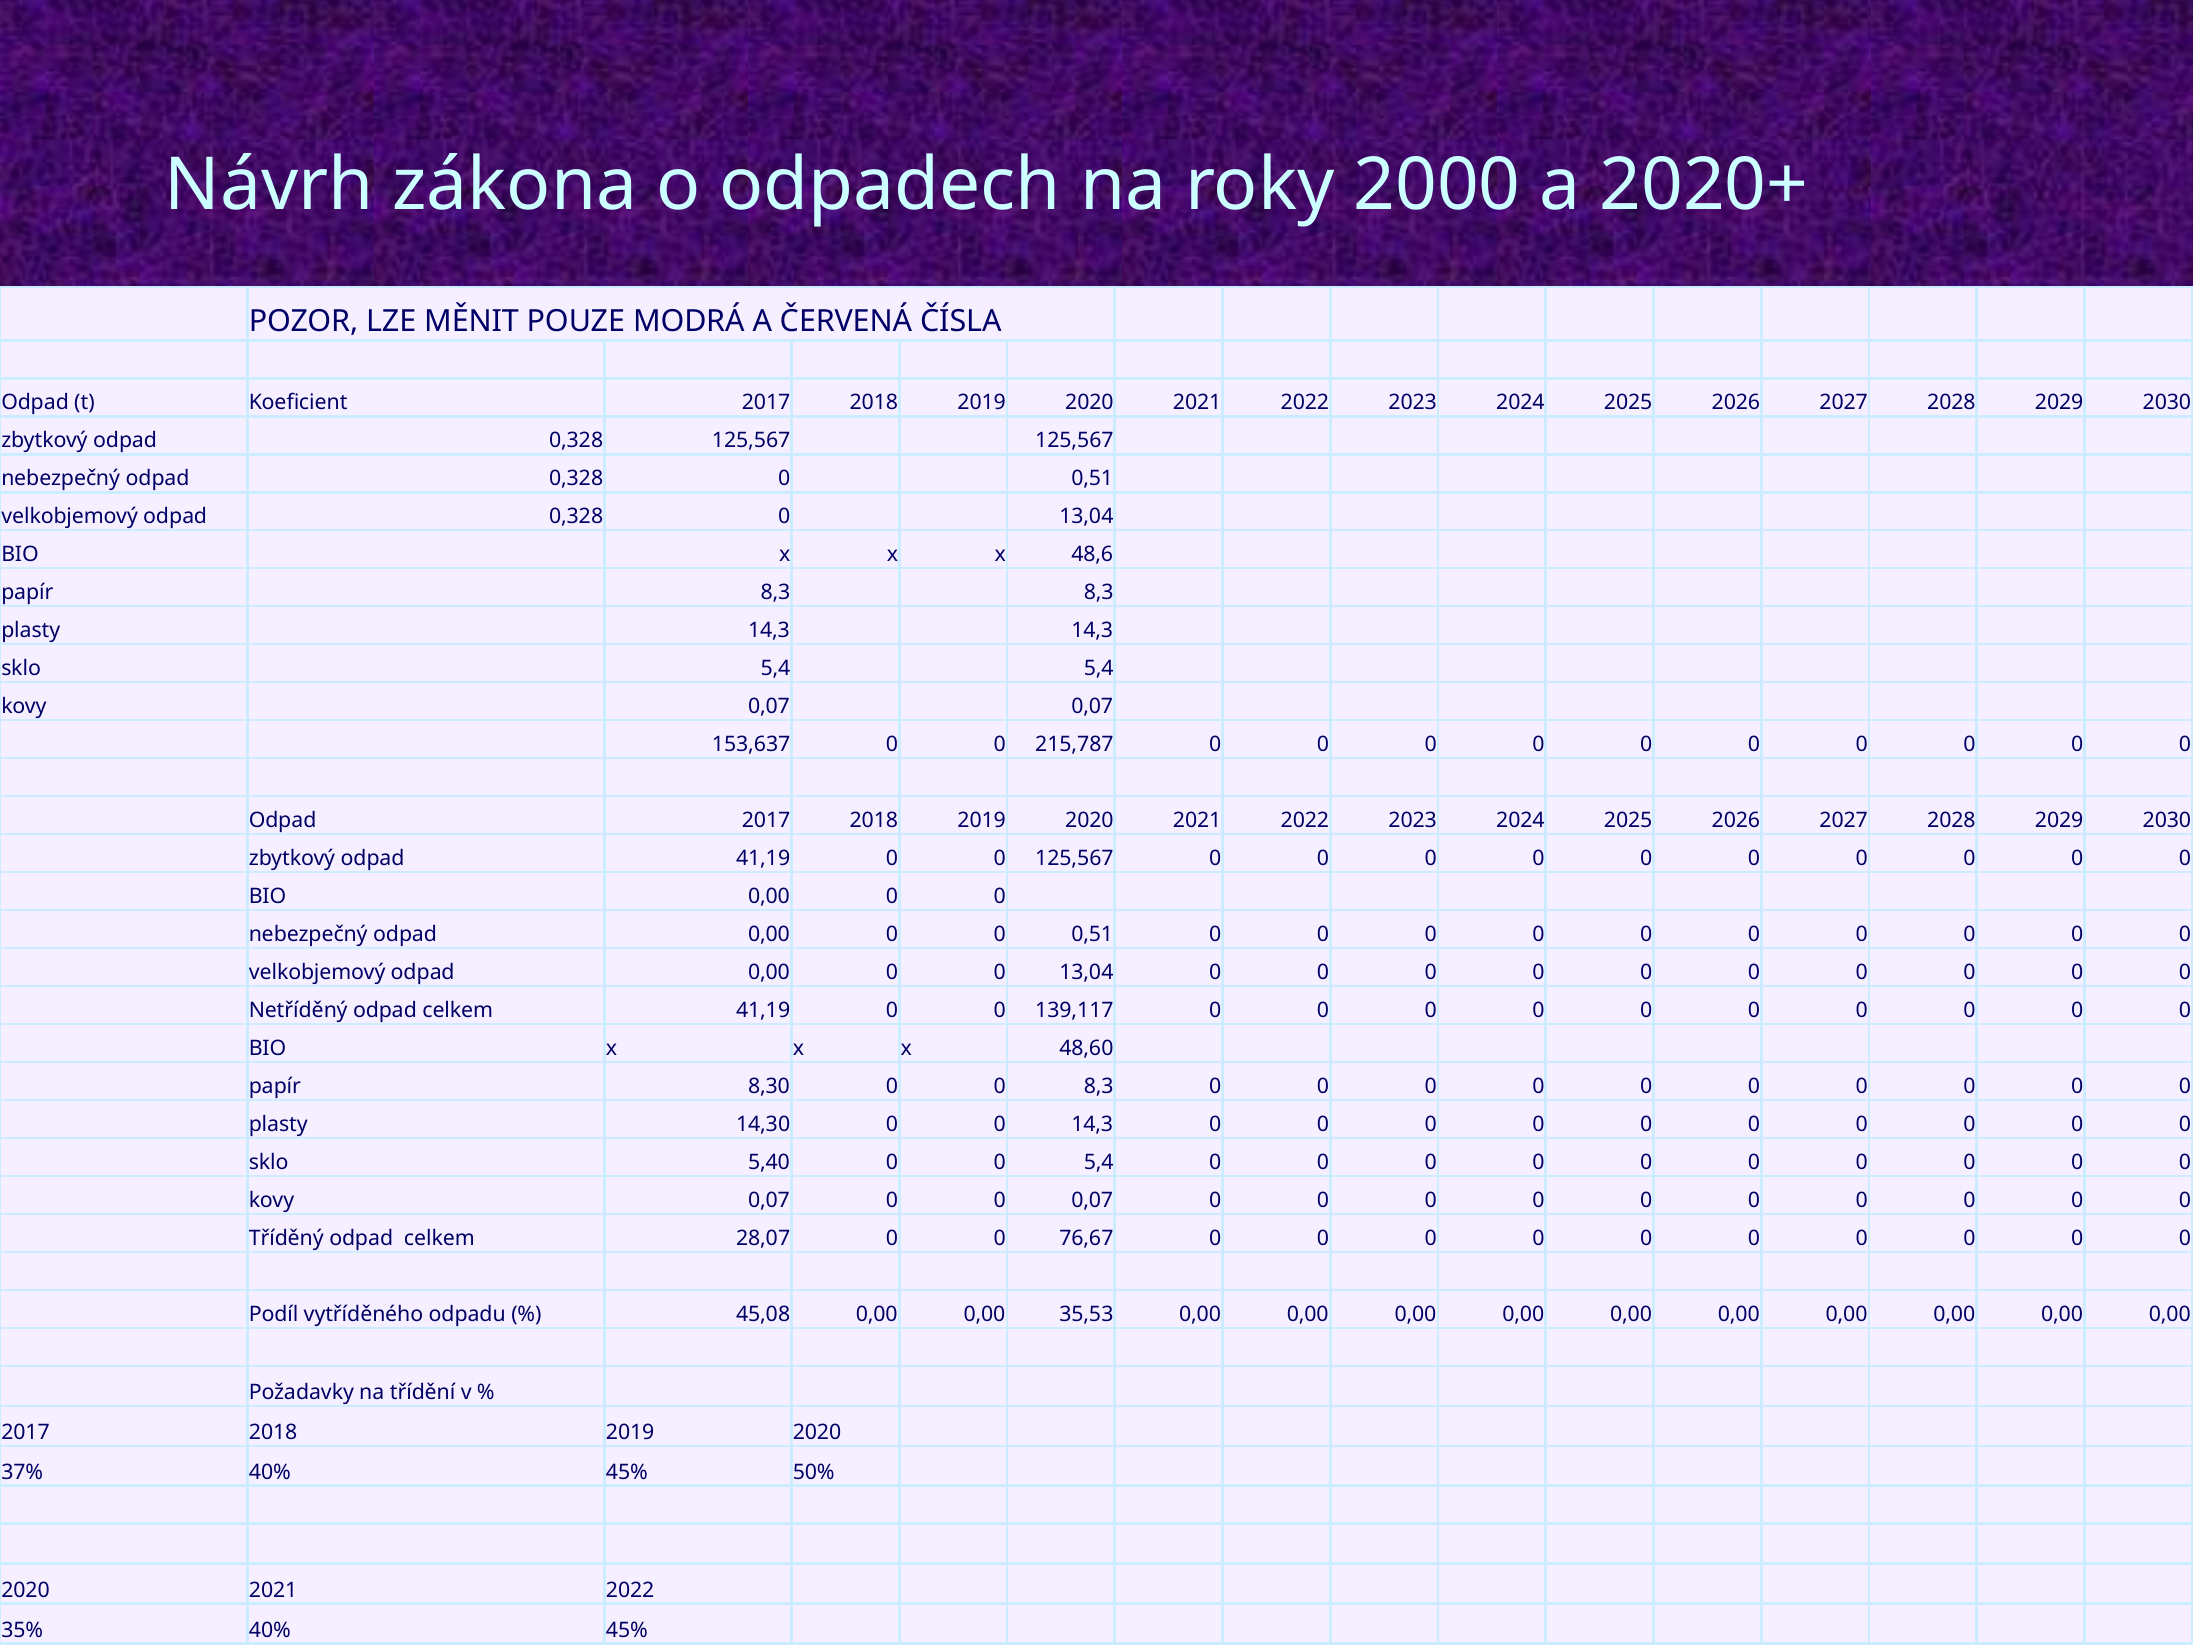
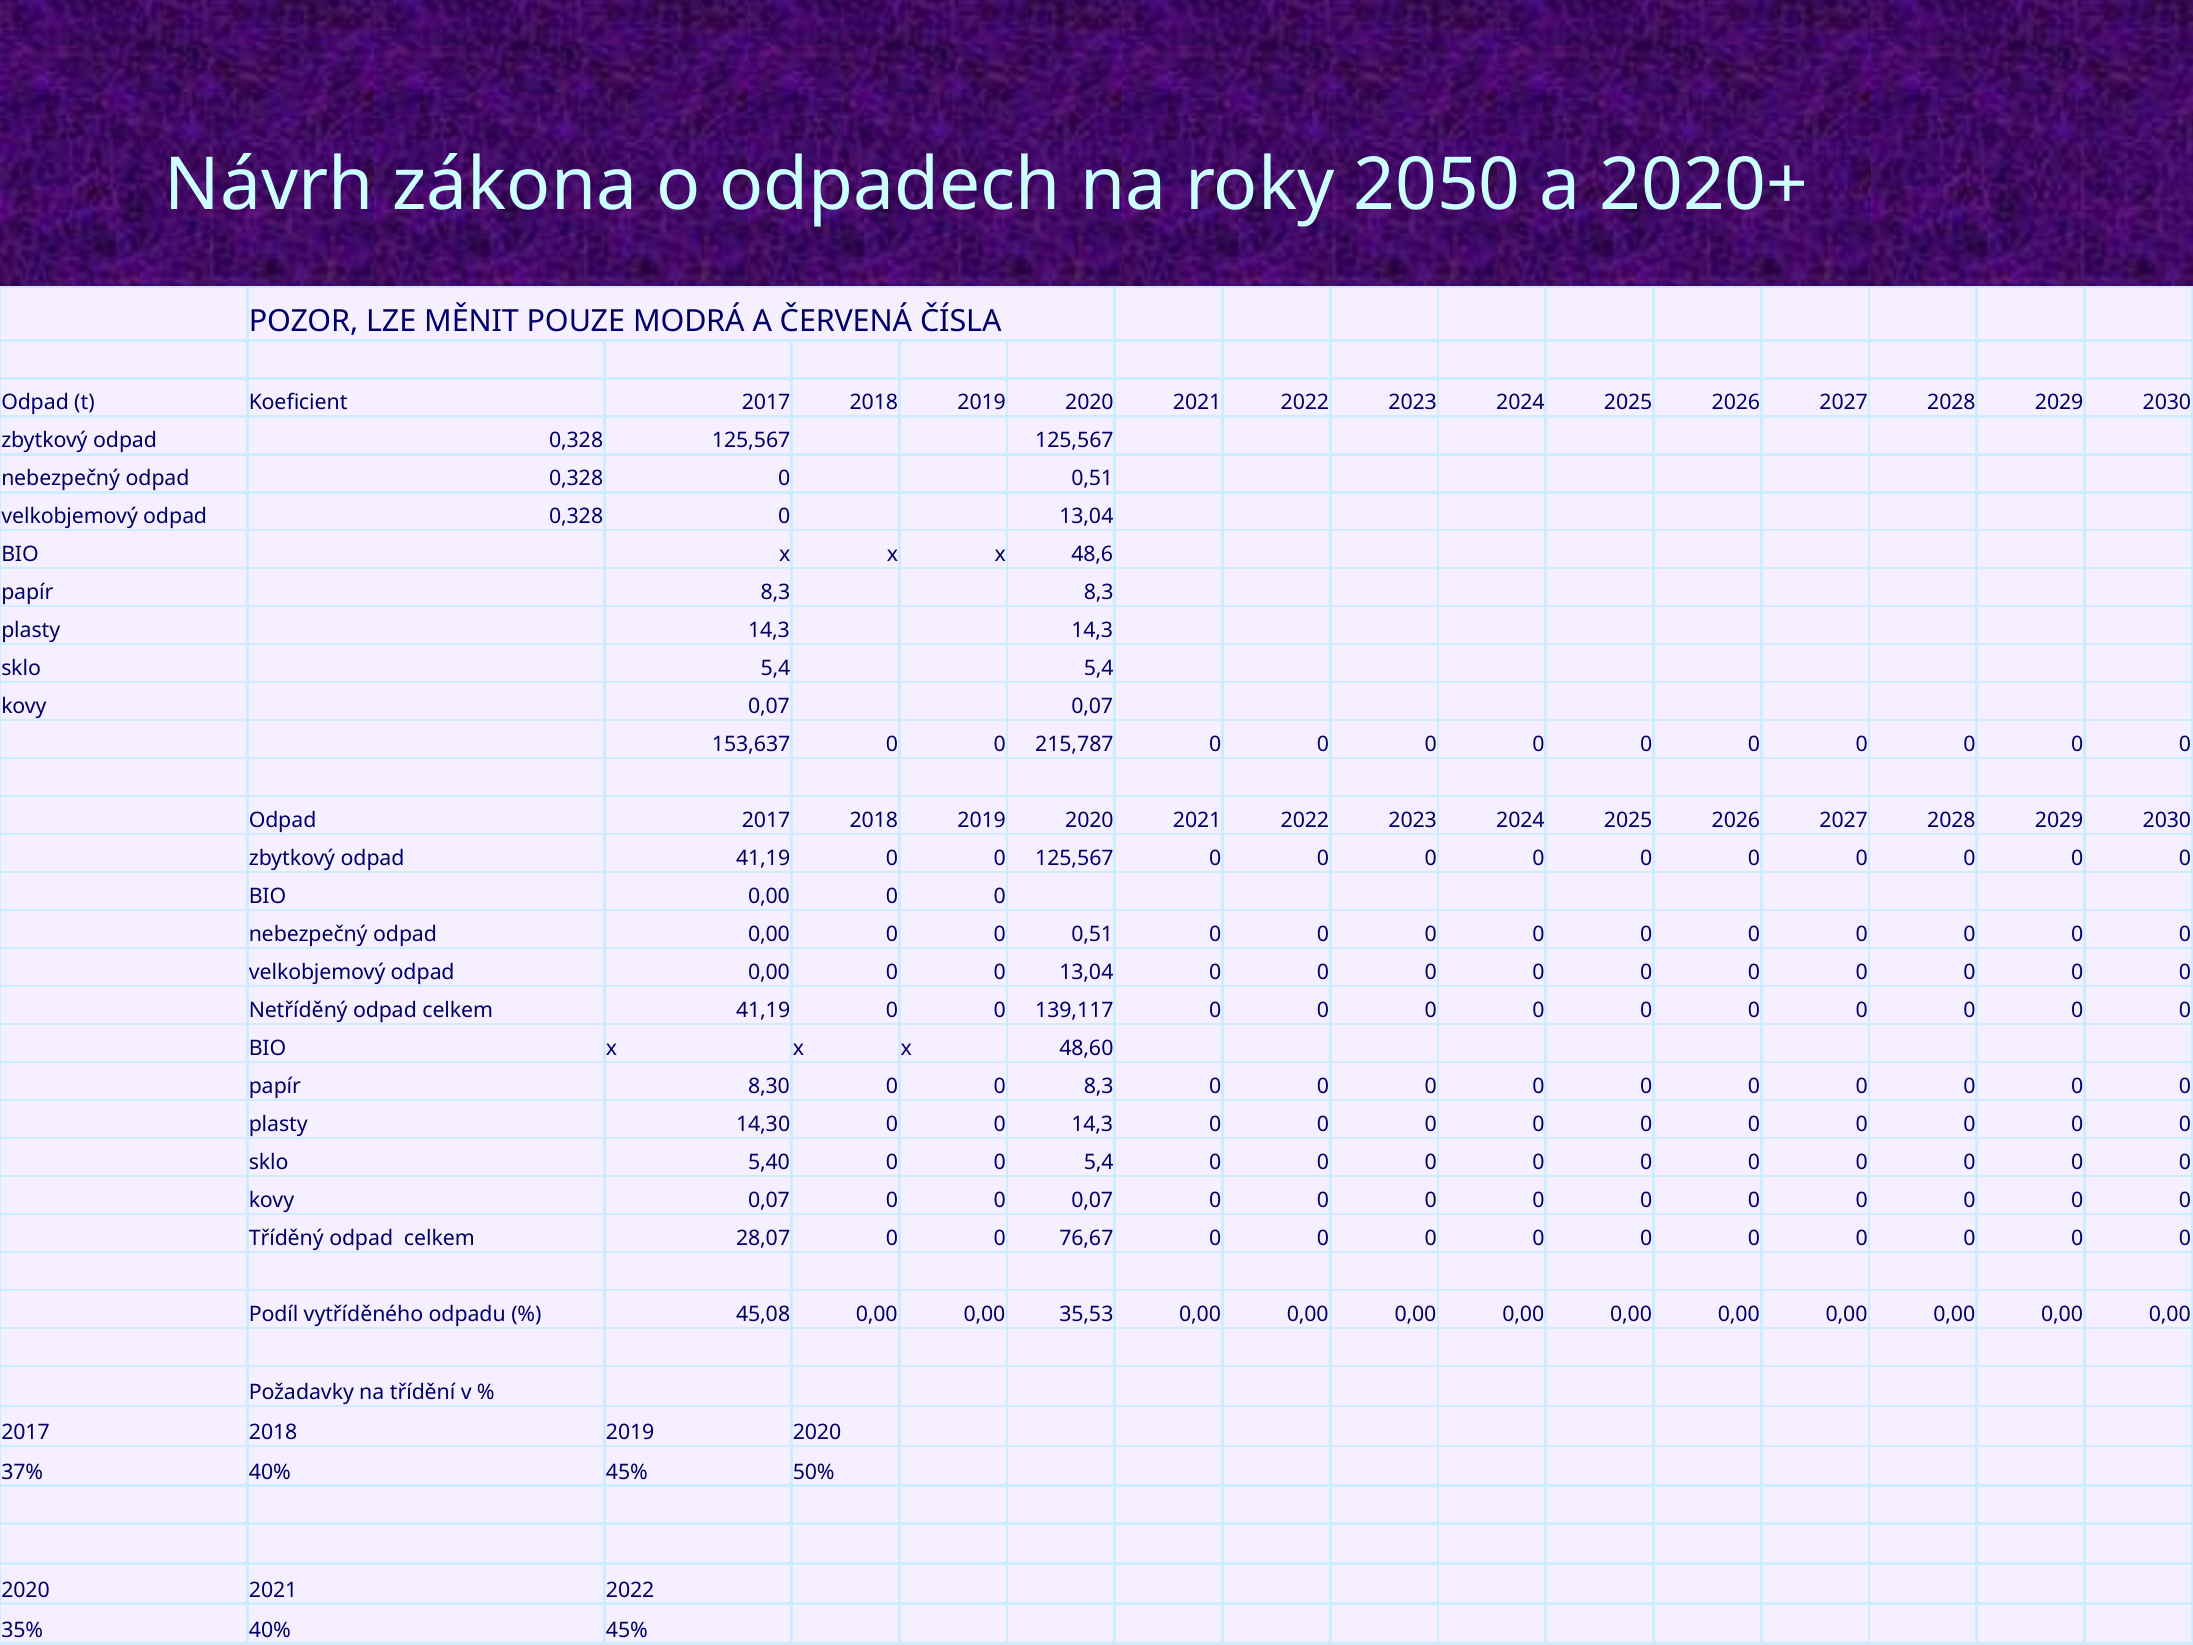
2000: 2000 -> 2050
